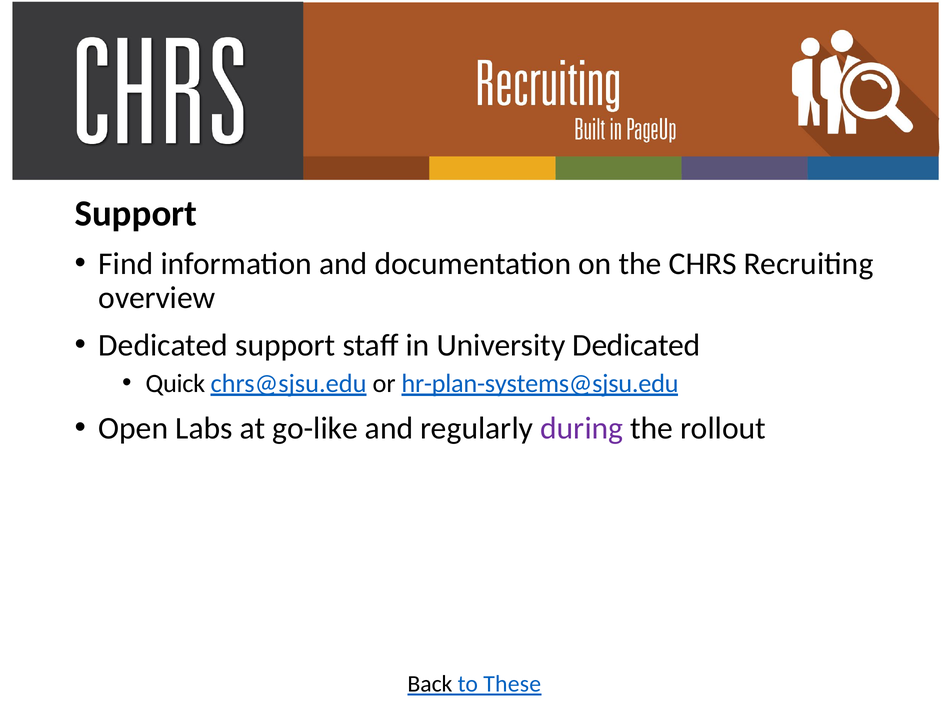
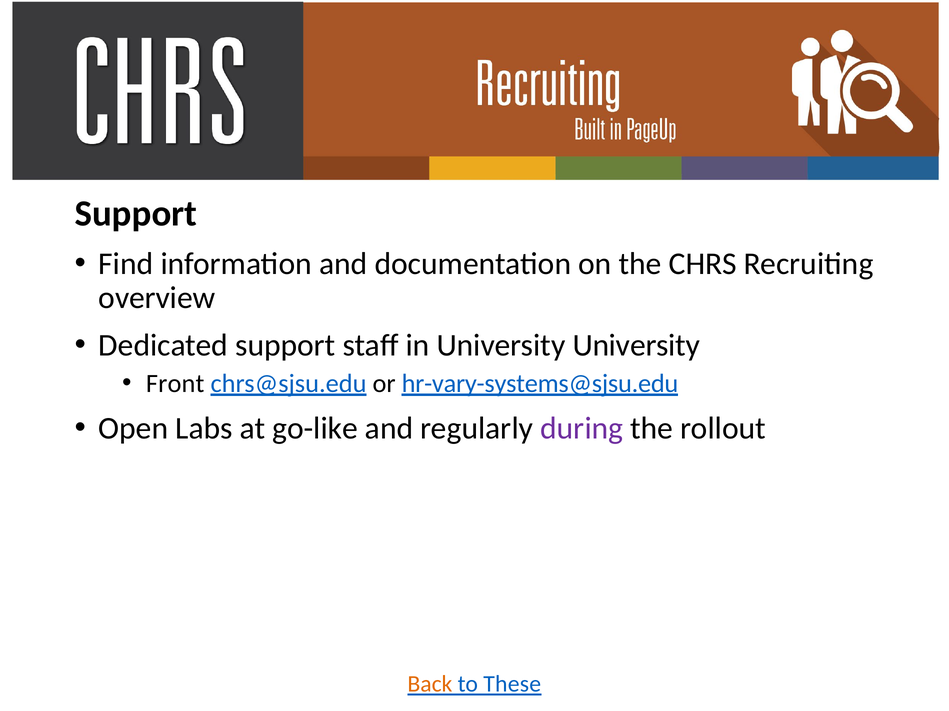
University Dedicated: Dedicated -> University
Quick: Quick -> Front
hr-plan-systems@sjsu.edu: hr-plan-systems@sjsu.edu -> hr-vary-systems@sjsu.edu
Back colour: black -> orange
